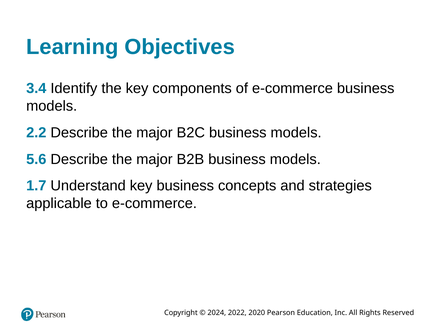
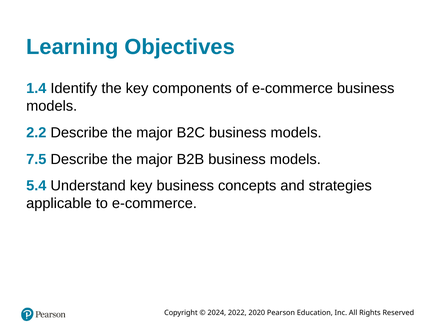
3.4: 3.4 -> 1.4
5.6: 5.6 -> 7.5
1.7: 1.7 -> 5.4
